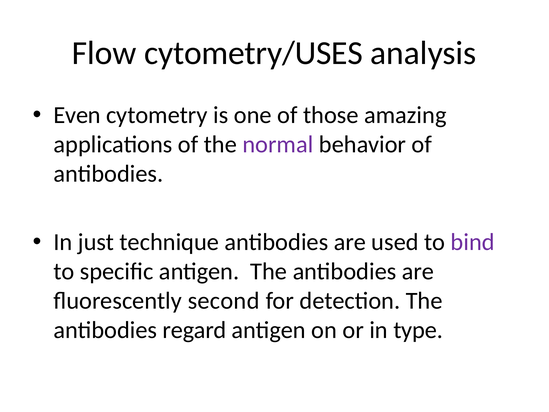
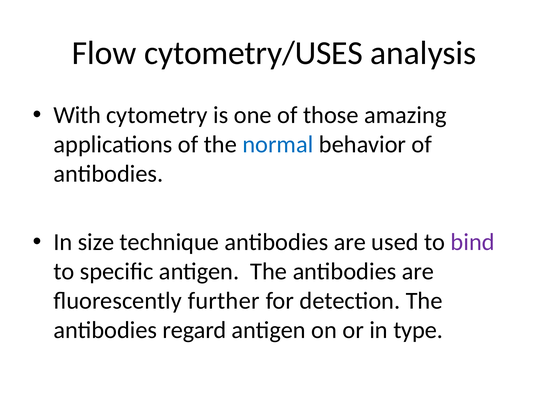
Even: Even -> With
normal colour: purple -> blue
just: just -> size
second: second -> further
